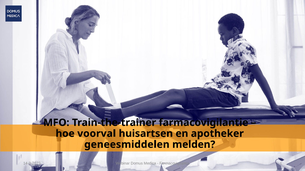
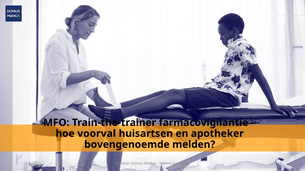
geneesmiddelen: geneesmiddelen -> bovengenoemde
